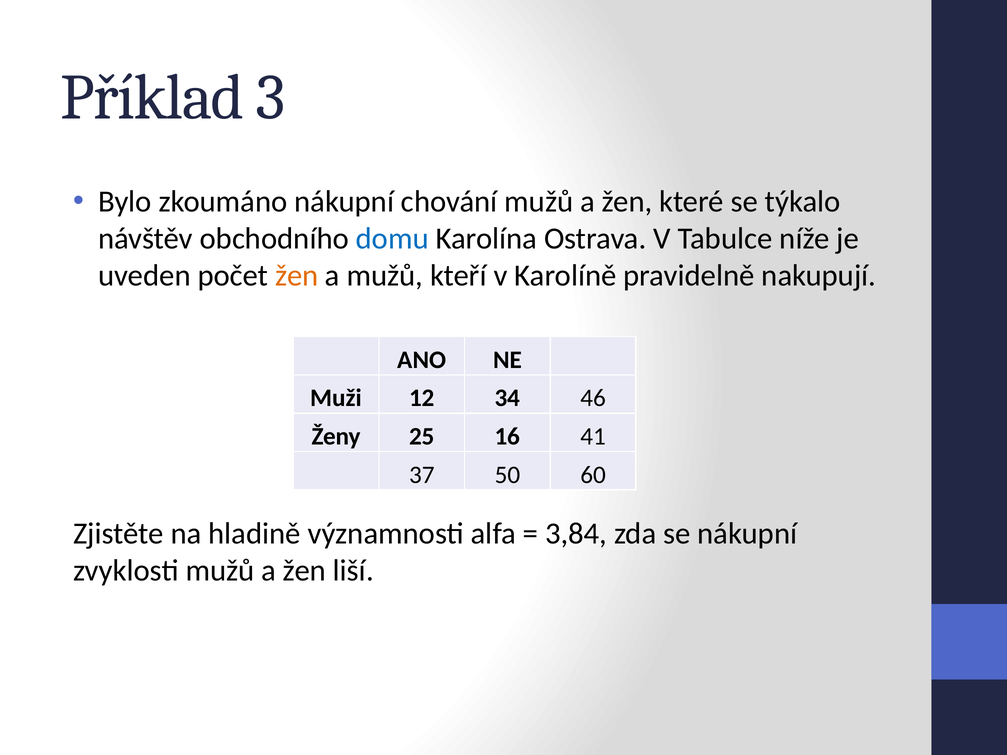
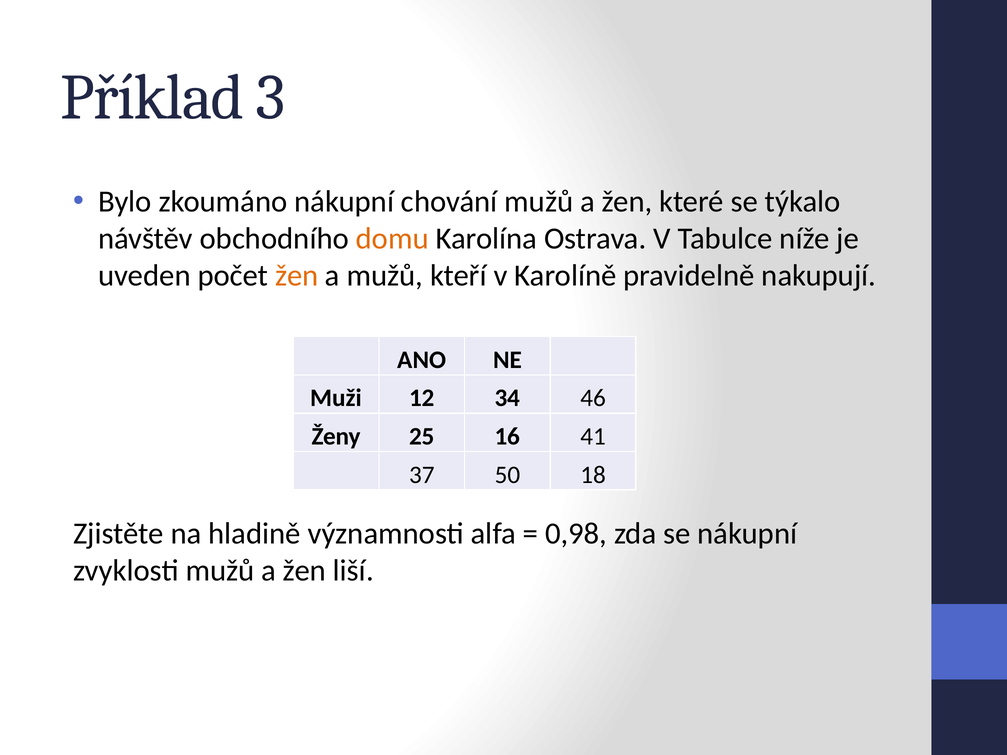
domu colour: blue -> orange
60: 60 -> 18
3,84: 3,84 -> 0,98
